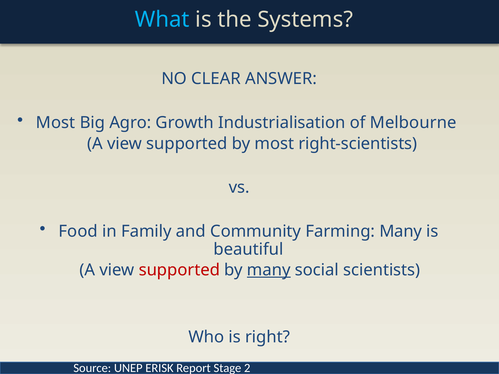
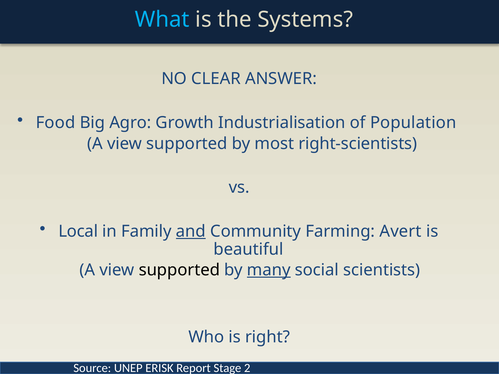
Most at (56, 123): Most -> Food
Melbourne: Melbourne -> Population
Food: Food -> Local
and underline: none -> present
Farming Many: Many -> Avert
supported at (179, 270) colour: red -> black
